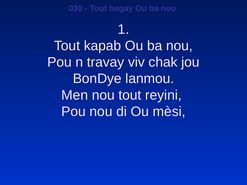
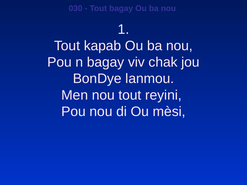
n travay: travay -> bagay
